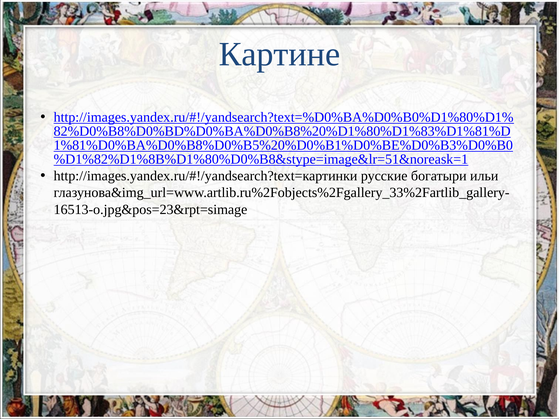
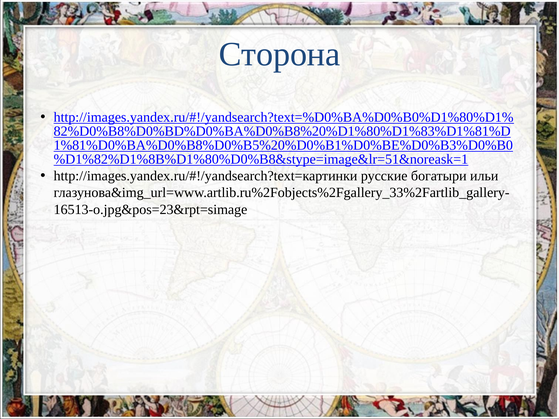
Картине: Картине -> Сторона
